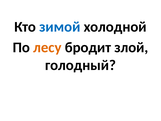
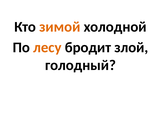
зимой colour: blue -> orange
